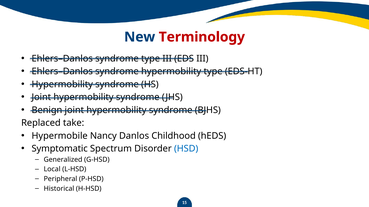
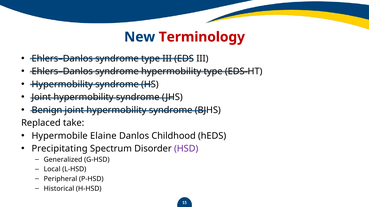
Nancy: Nancy -> Elaine
Symptomatic: Symptomatic -> Precipitating
HSD colour: blue -> purple
